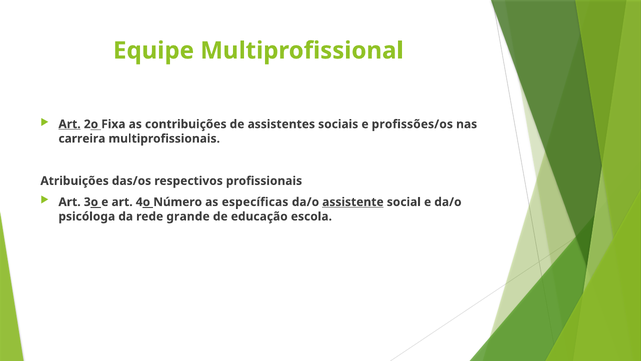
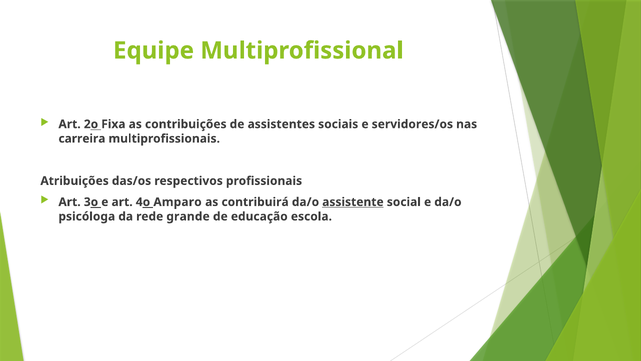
Art at (70, 124) underline: present -> none
profissões/os: profissões/os -> servidores/os
Número: Número -> Amparo
específicas: específicas -> contribuirá
